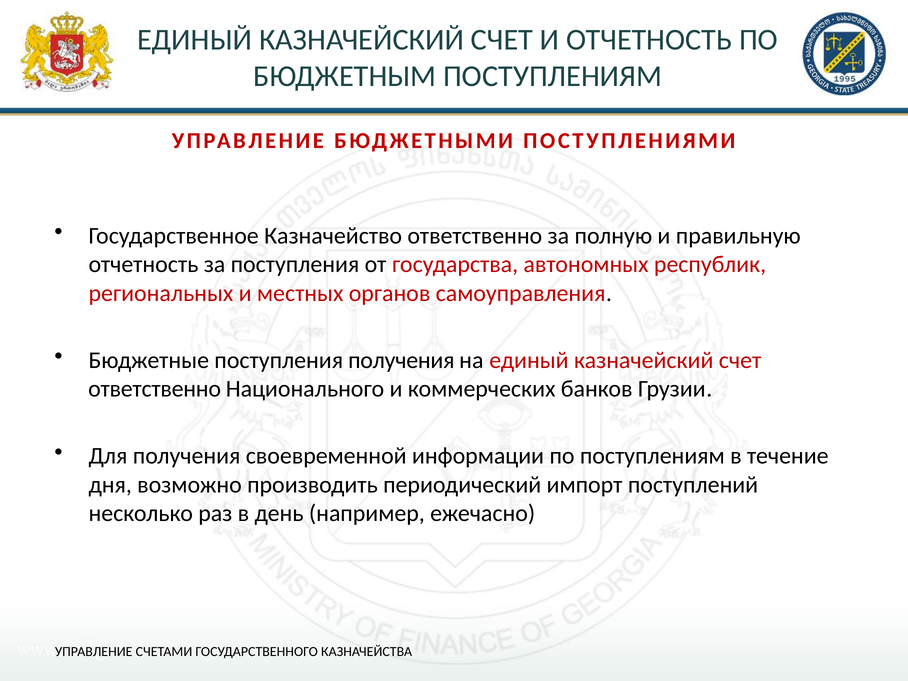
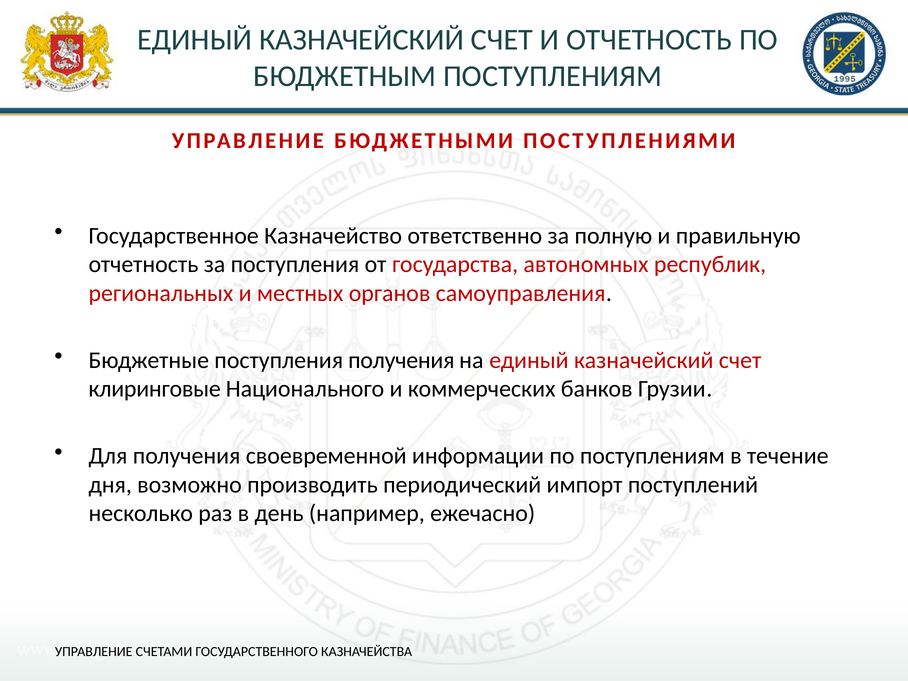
ответственно at (155, 389): ответственно -> клиринговые
